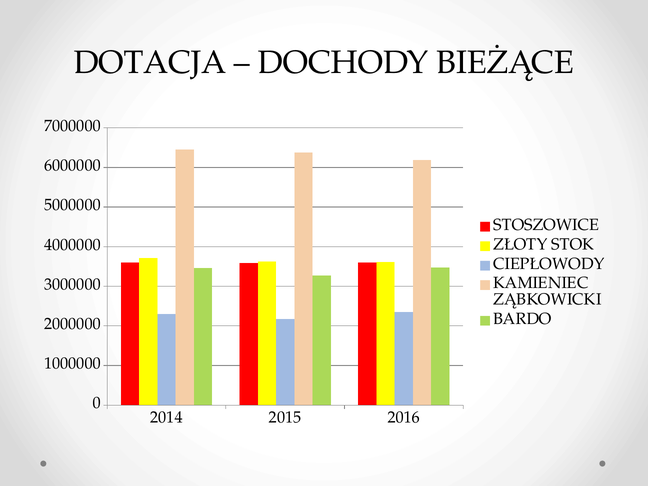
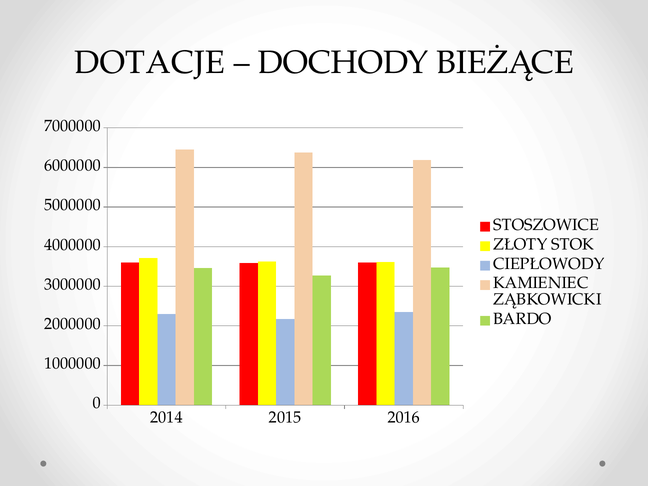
DOTACJA: DOTACJA -> DOTACJE
